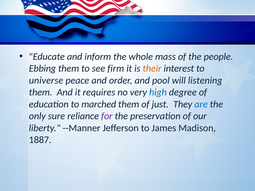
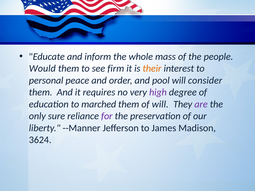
Ebbing: Ebbing -> Would
universe: universe -> personal
listening: listening -> consider
high colour: blue -> purple
of just: just -> will
are colour: blue -> purple
1887: 1887 -> 3624
